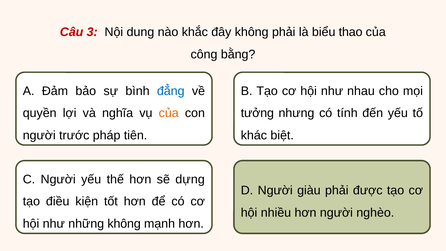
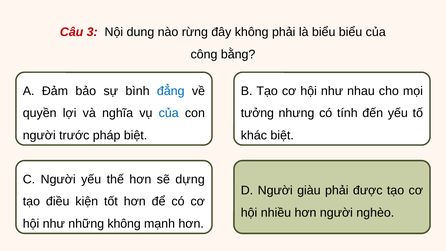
khắc: khắc -> rừng
biểu thao: thao -> biểu
của at (169, 113) colour: orange -> blue
pháp tiên: tiên -> biệt
